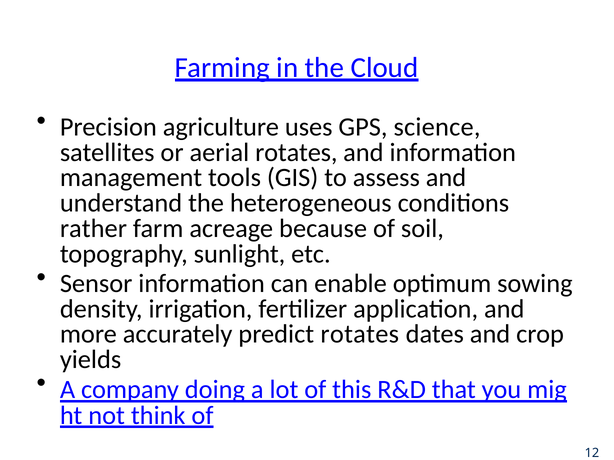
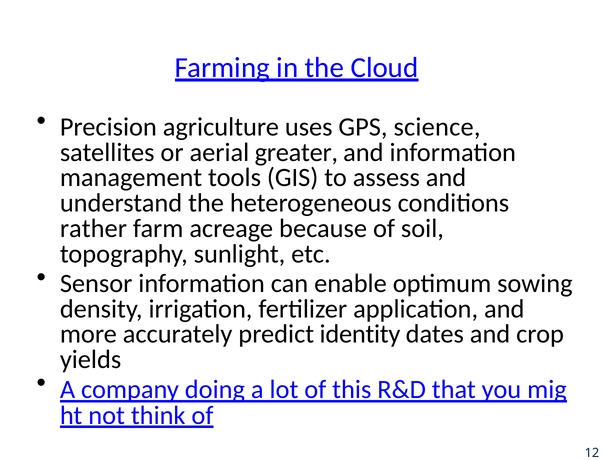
aerial rotates: rotates -> greater
predict rotates: rotates -> identity
